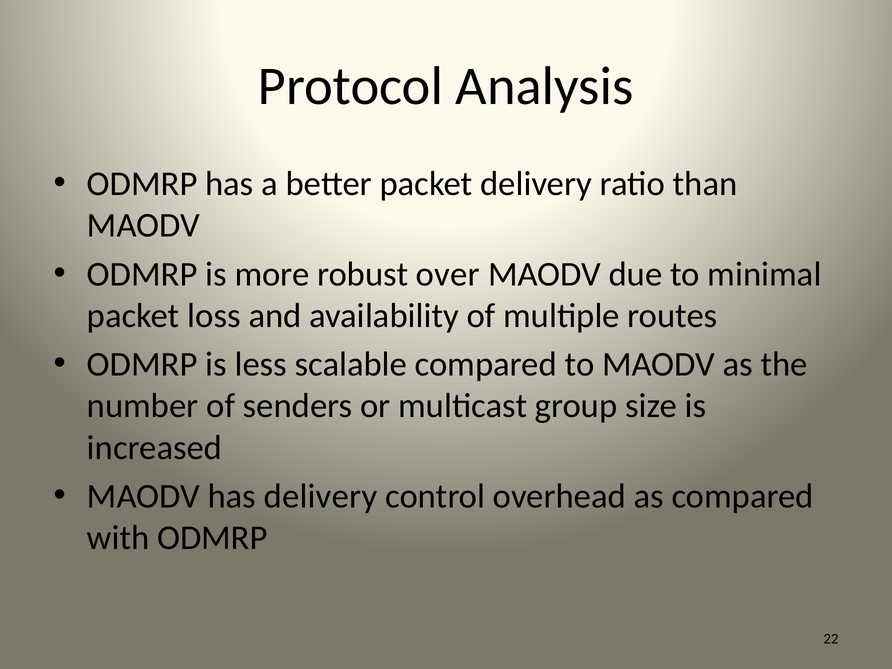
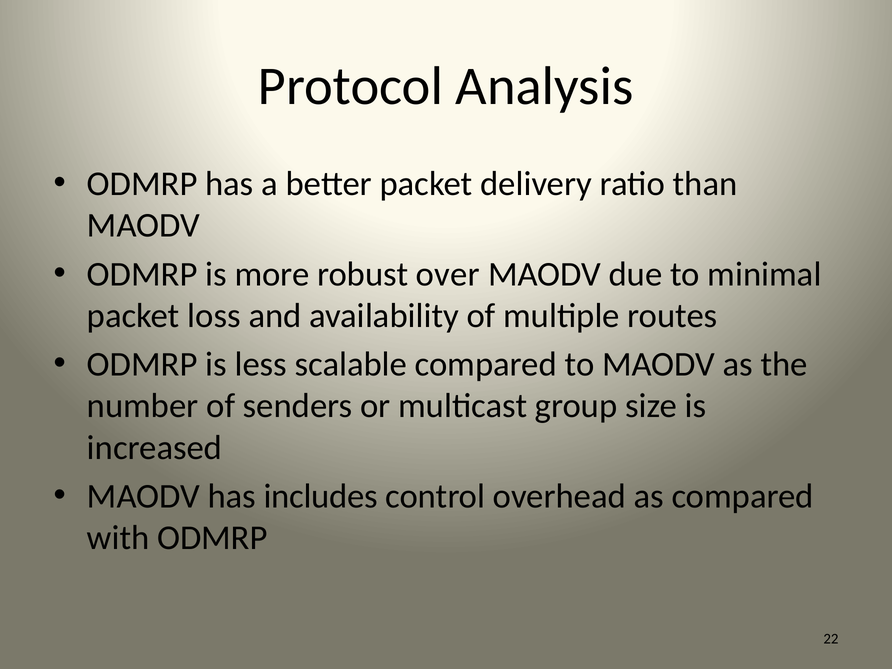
has delivery: delivery -> includes
